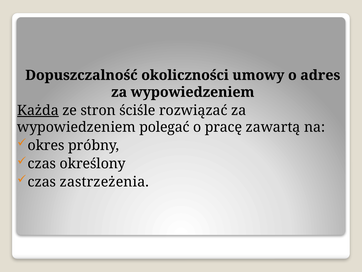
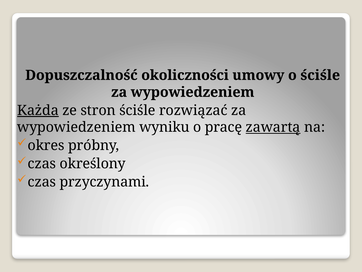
o adres: adres -> ściśle
polegać: polegać -> wyniku
zawartą underline: none -> present
zastrzeżenia: zastrzeżenia -> przyczynami
